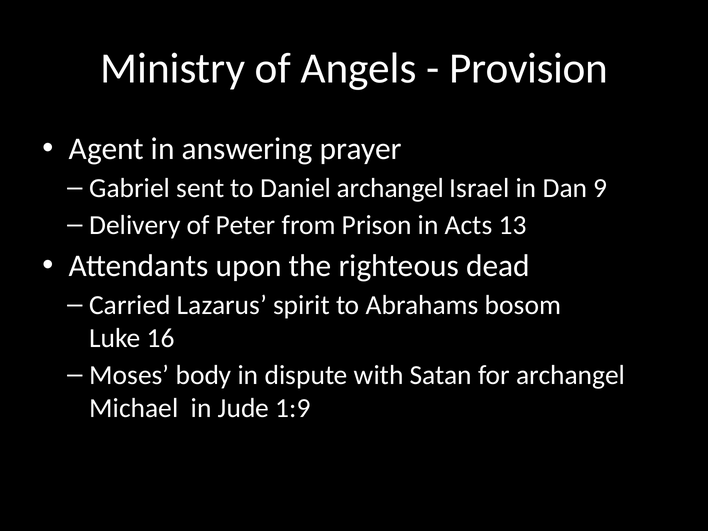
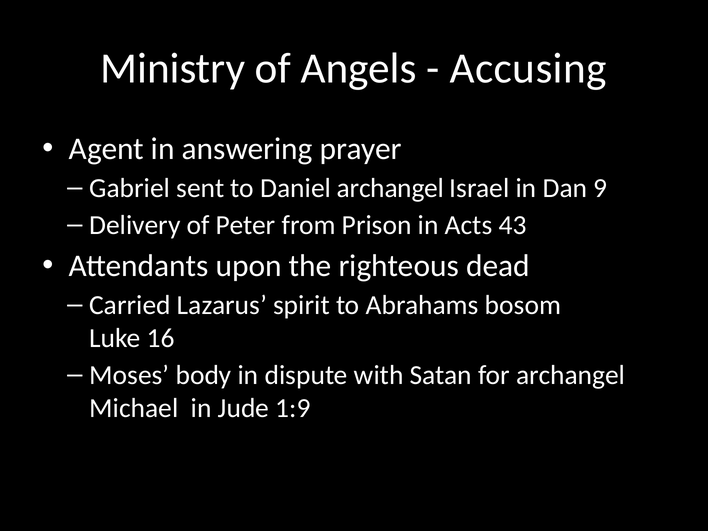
Provision: Provision -> Accusing
13: 13 -> 43
